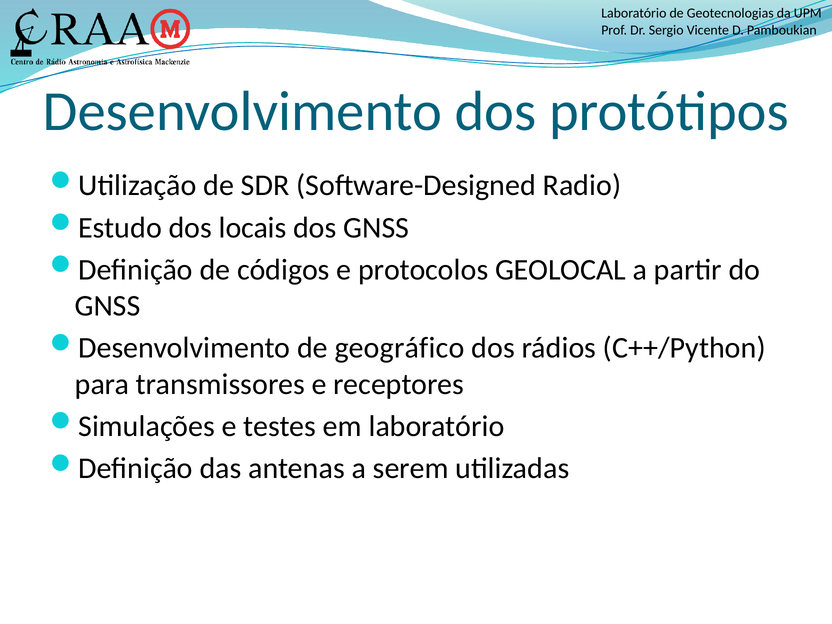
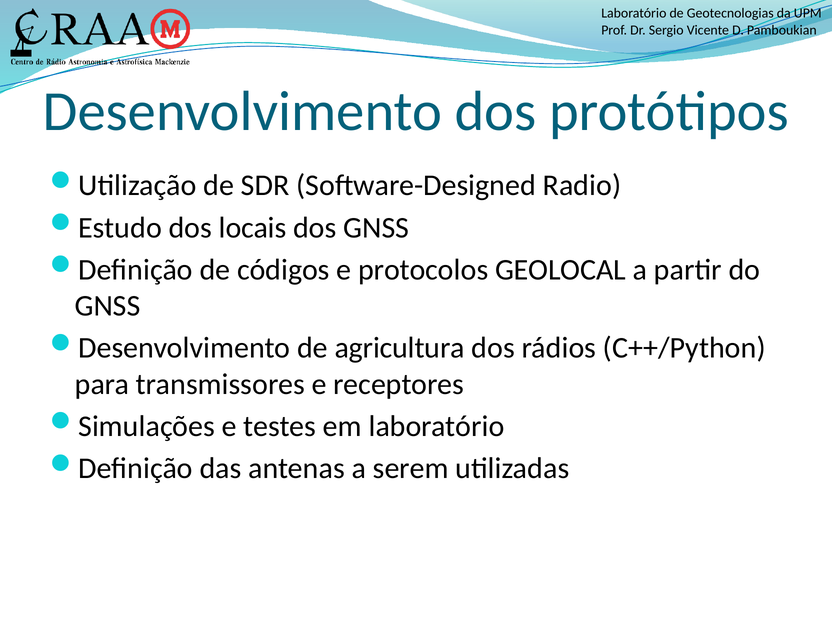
geográfico: geográfico -> agricultura
